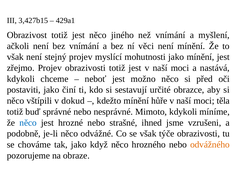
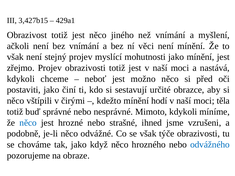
dokud: dokud -> čirými
hůře: hůře -> hodí
odvážného colour: orange -> blue
